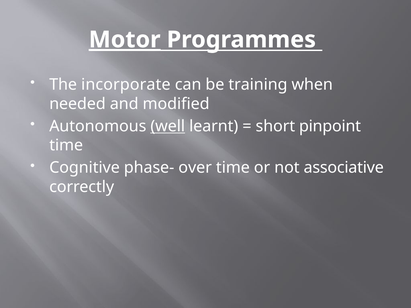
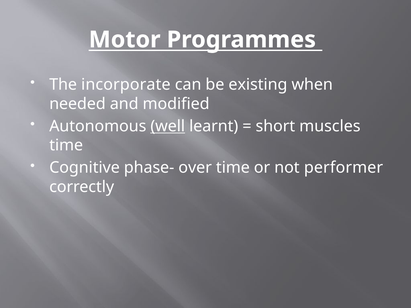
Motor underline: present -> none
training: training -> existing
pinpoint: pinpoint -> muscles
associative: associative -> performer
